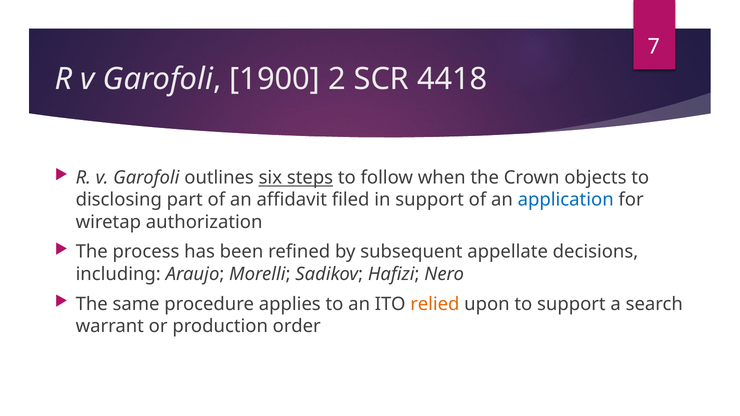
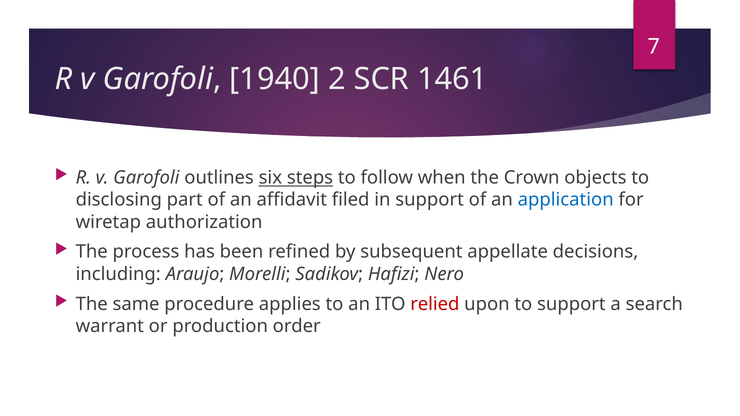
1900: 1900 -> 1940
4418: 4418 -> 1461
relied colour: orange -> red
